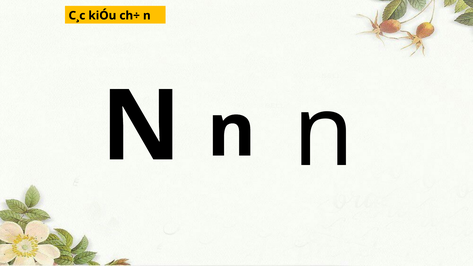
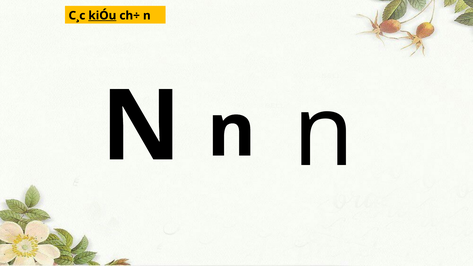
kiÓu underline: none -> present
